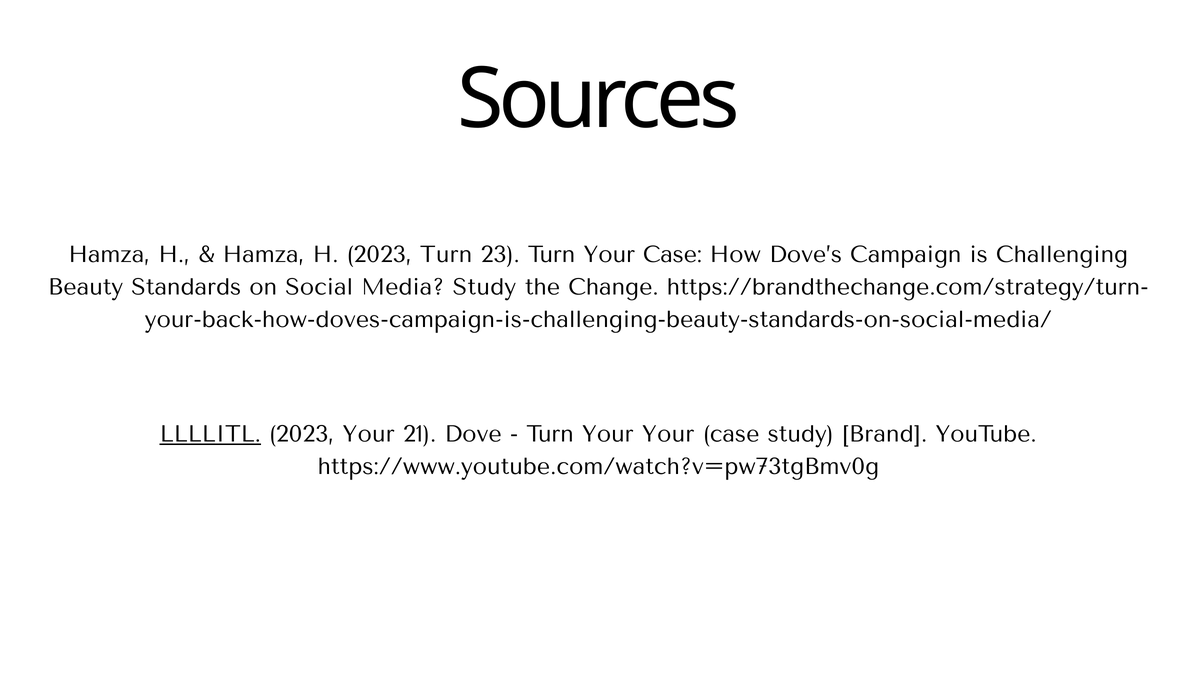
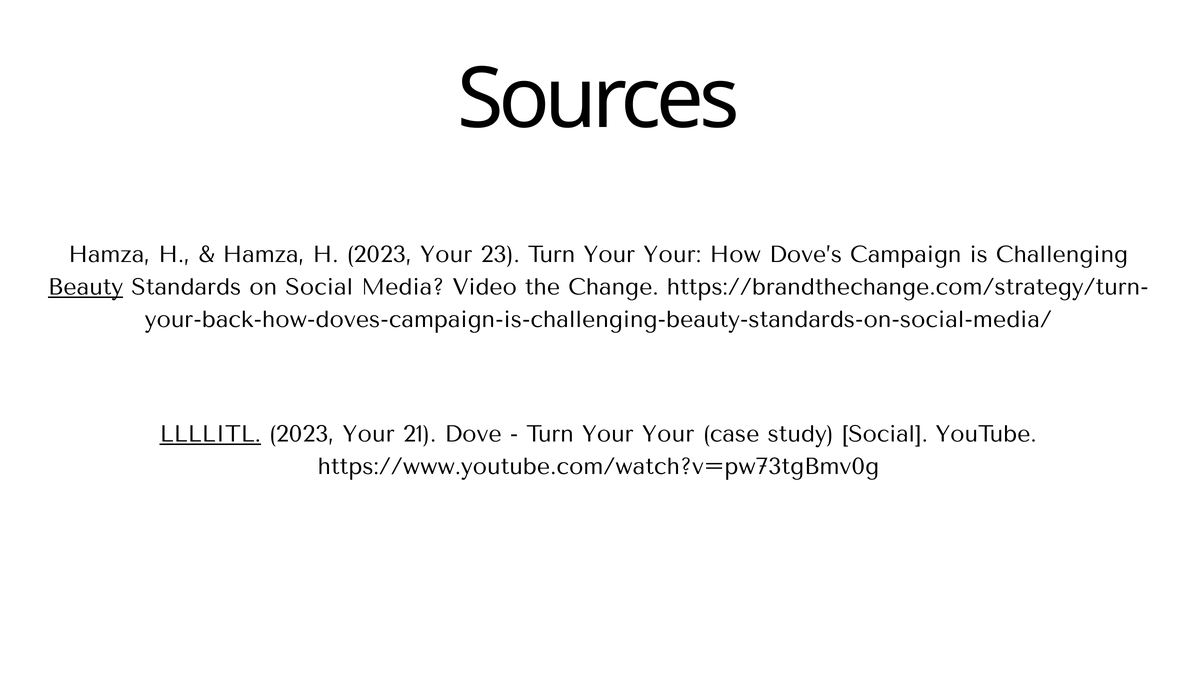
H 2023 Turn: Turn -> Your
23 Turn Your Case: Case -> Your
Beauty underline: none -> present
Media Study: Study -> Video
study Brand: Brand -> Social
